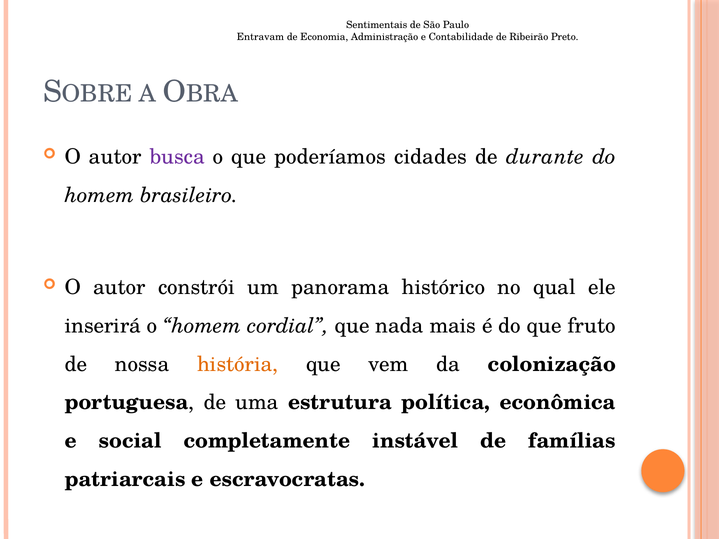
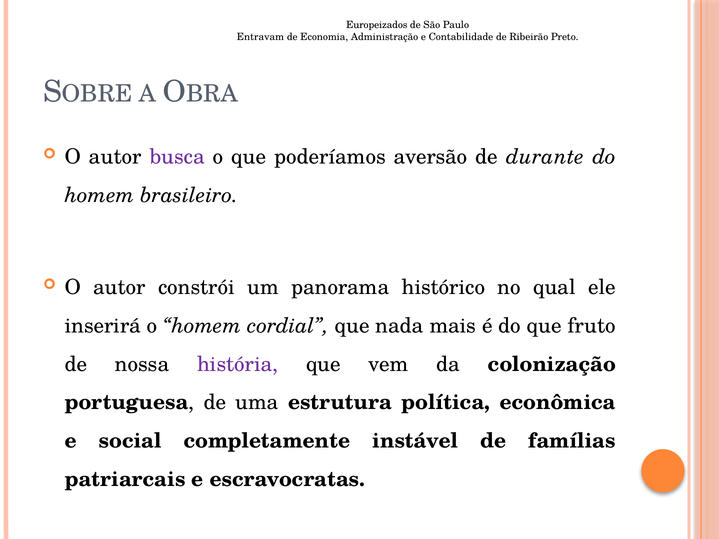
Sentimentais: Sentimentais -> Europeizados
cidades: cidades -> aversão
história colour: orange -> purple
